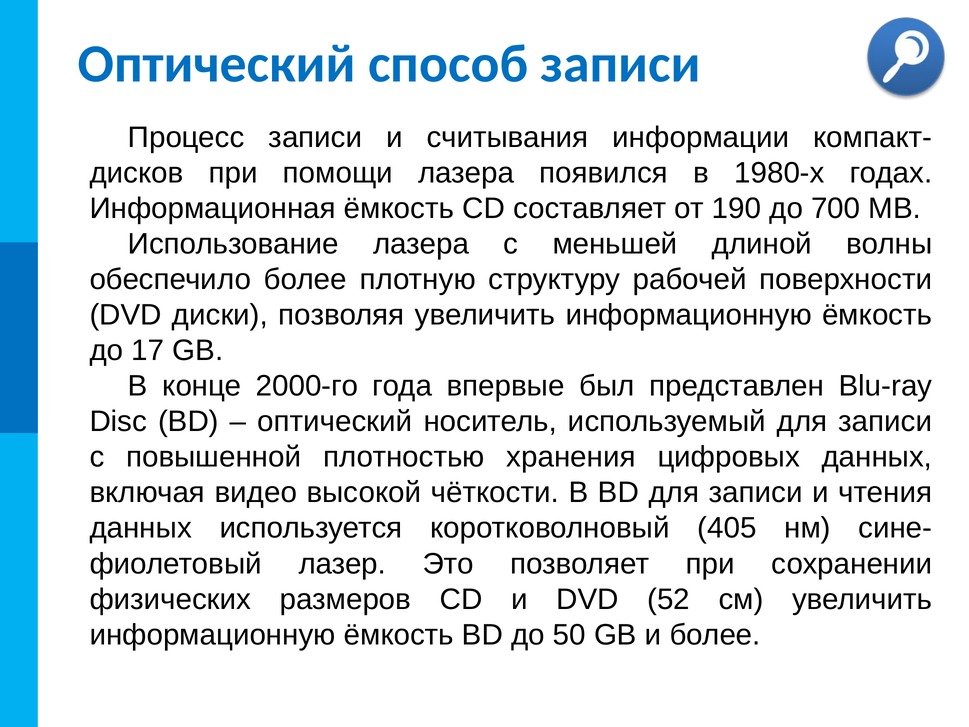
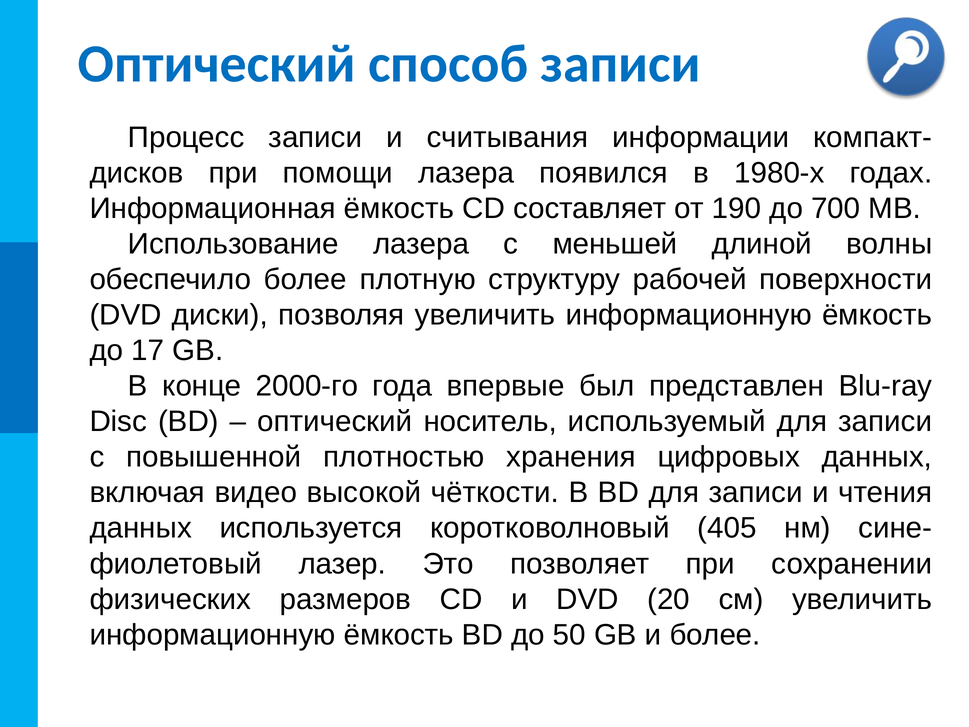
52: 52 -> 20
